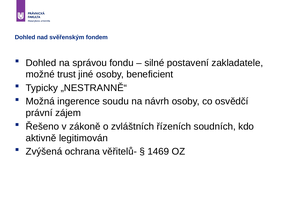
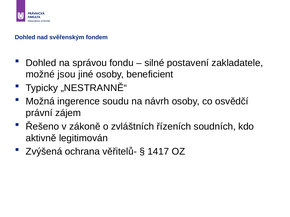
trust: trust -> jsou
1469: 1469 -> 1417
